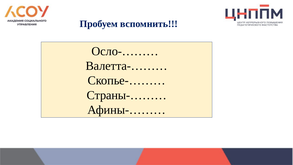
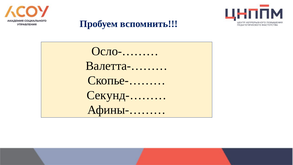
Страны-………: Страны-……… -> Секунд-………
